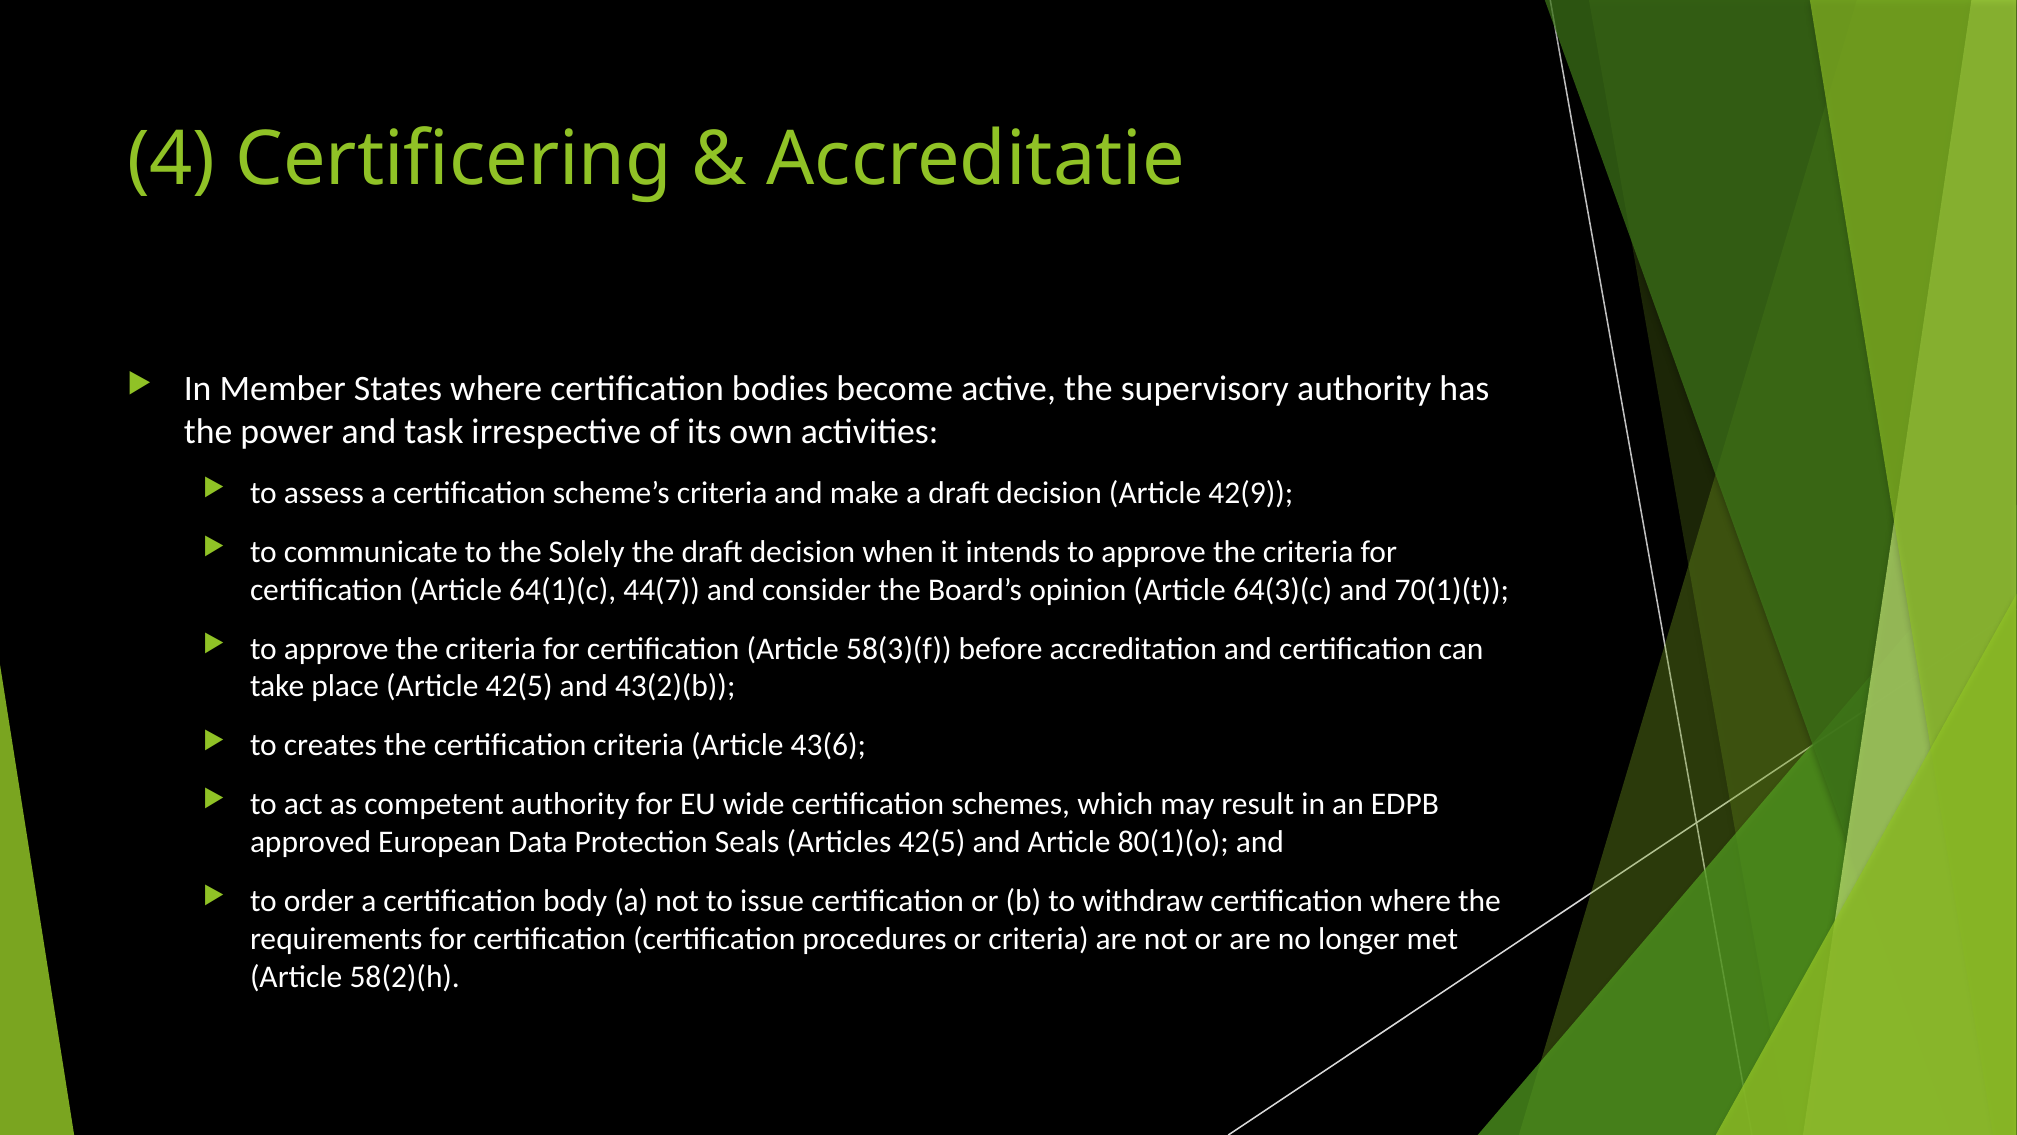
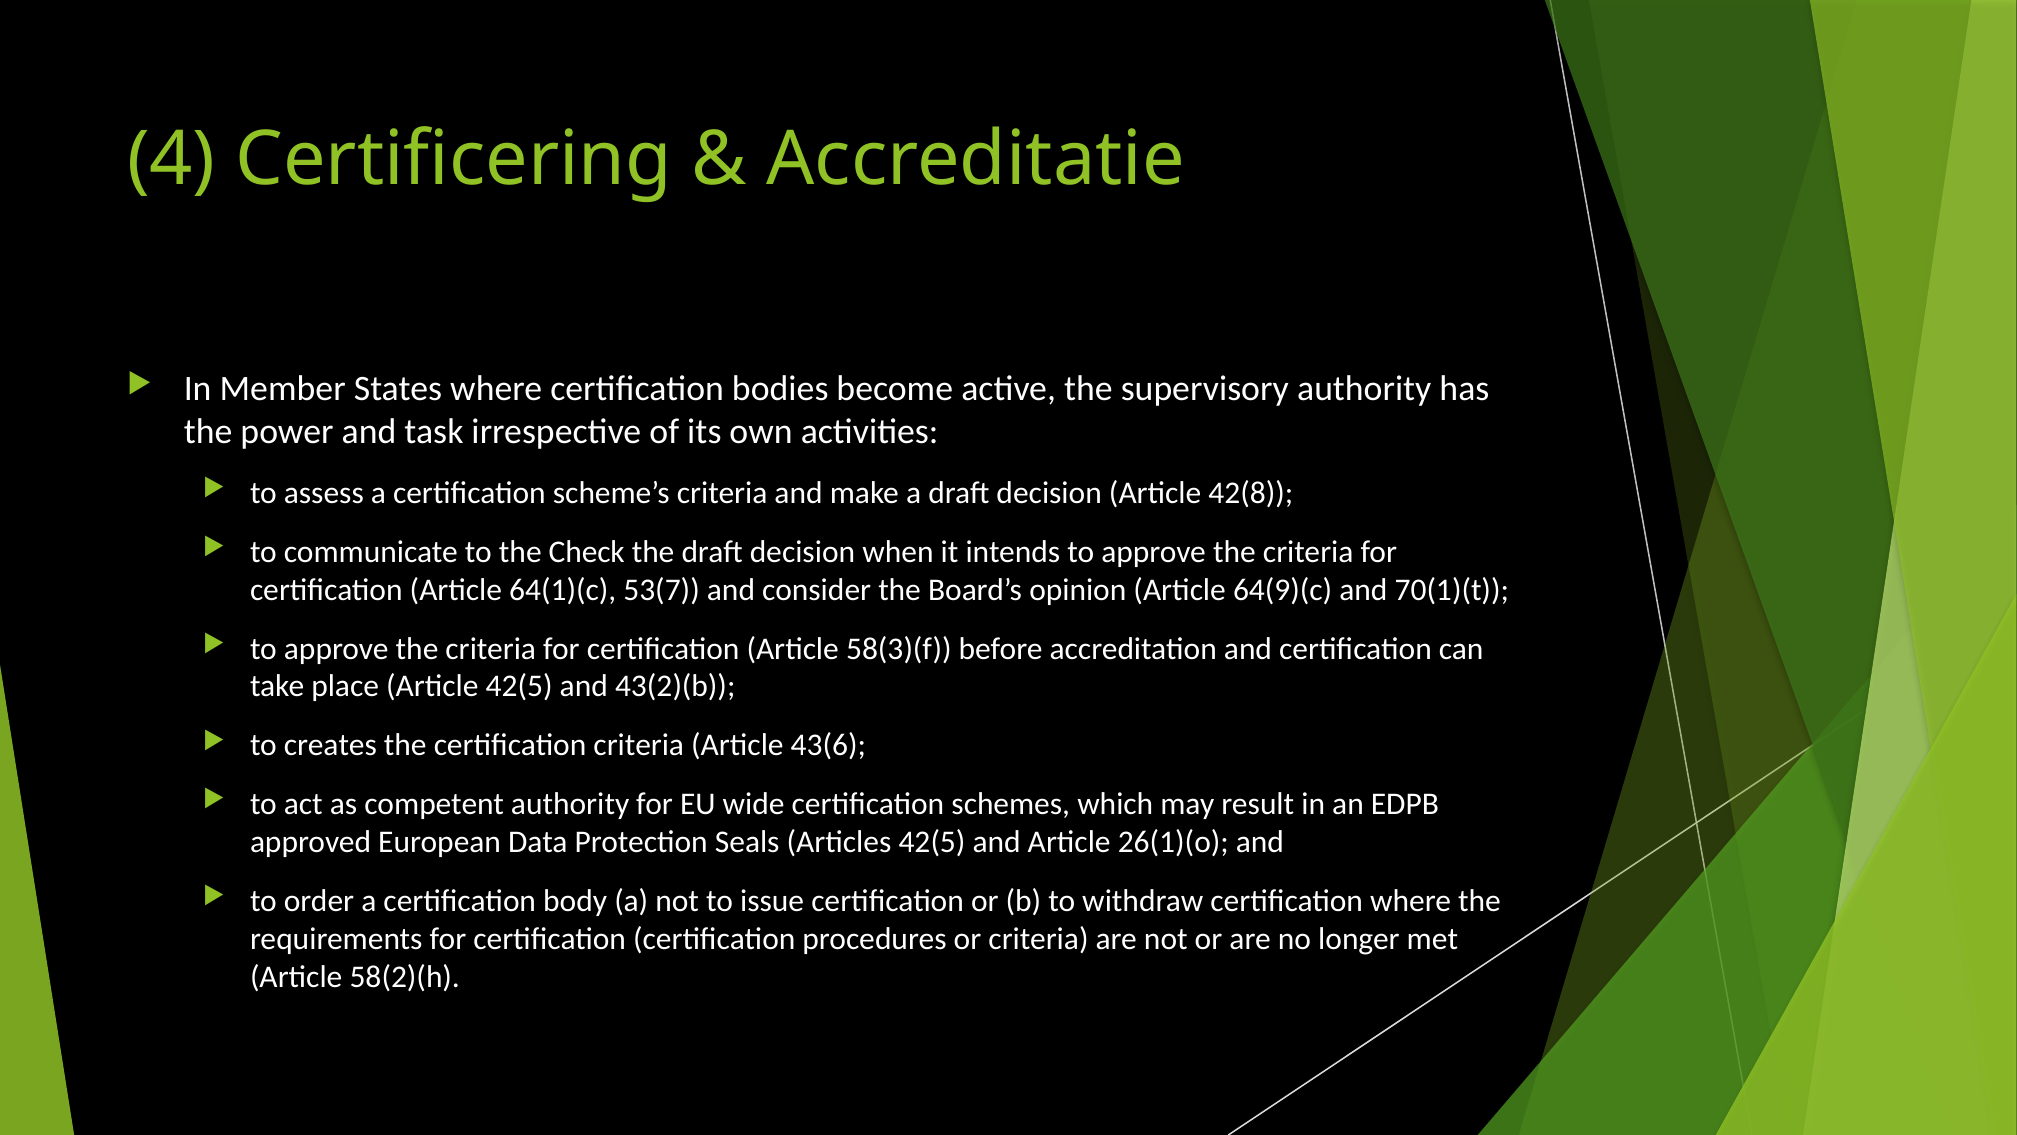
42(9: 42(9 -> 42(8
Solely: Solely -> Check
44(7: 44(7 -> 53(7
64(3)(c: 64(3)(c -> 64(9)(c
80(1)(o: 80(1)(o -> 26(1)(o
